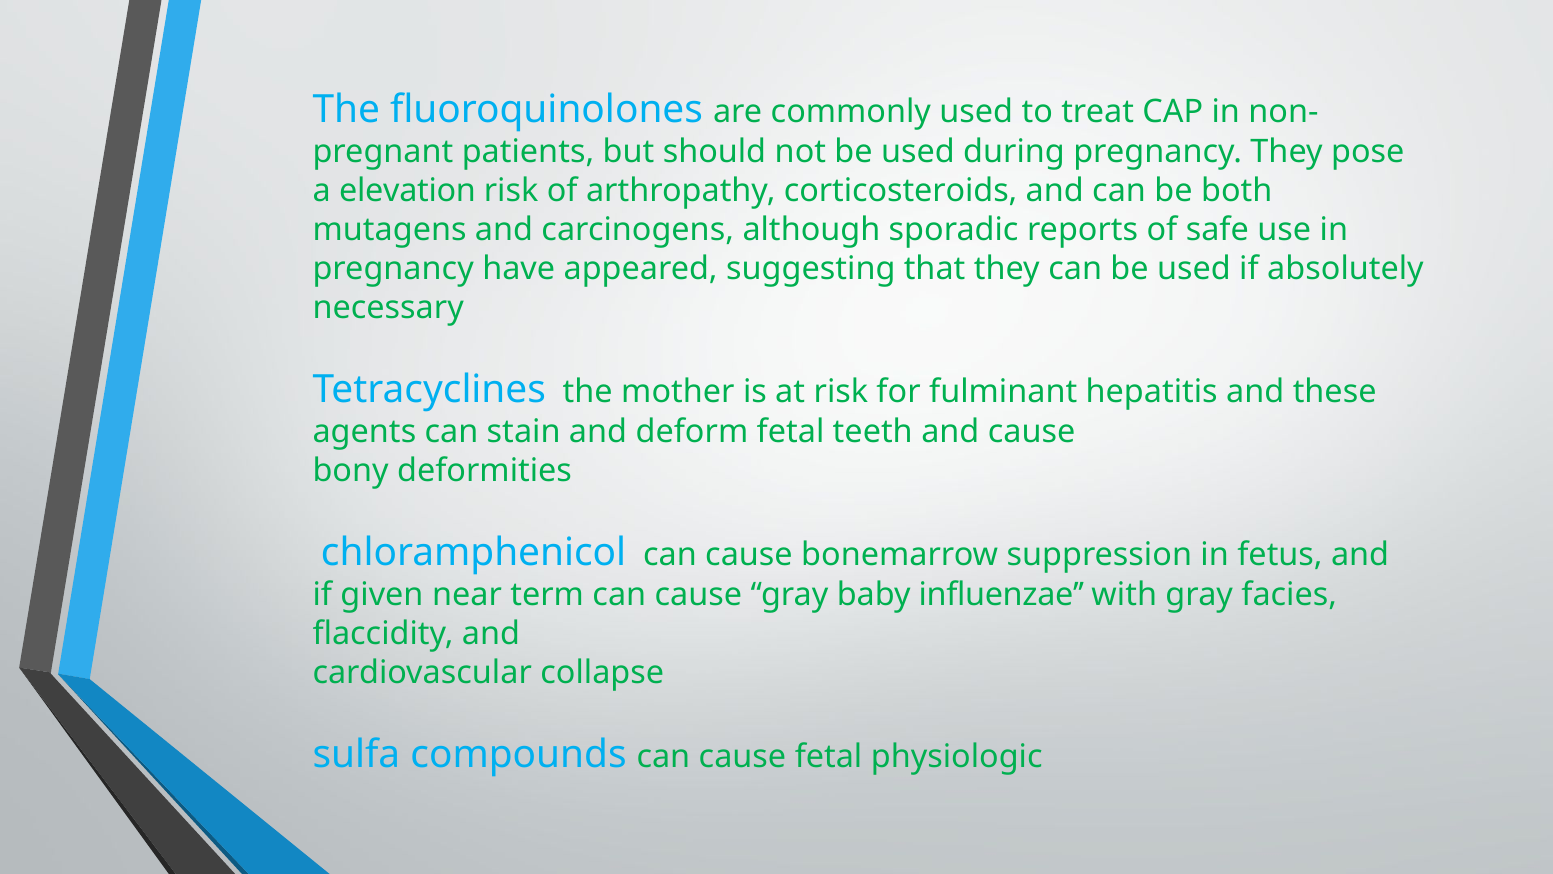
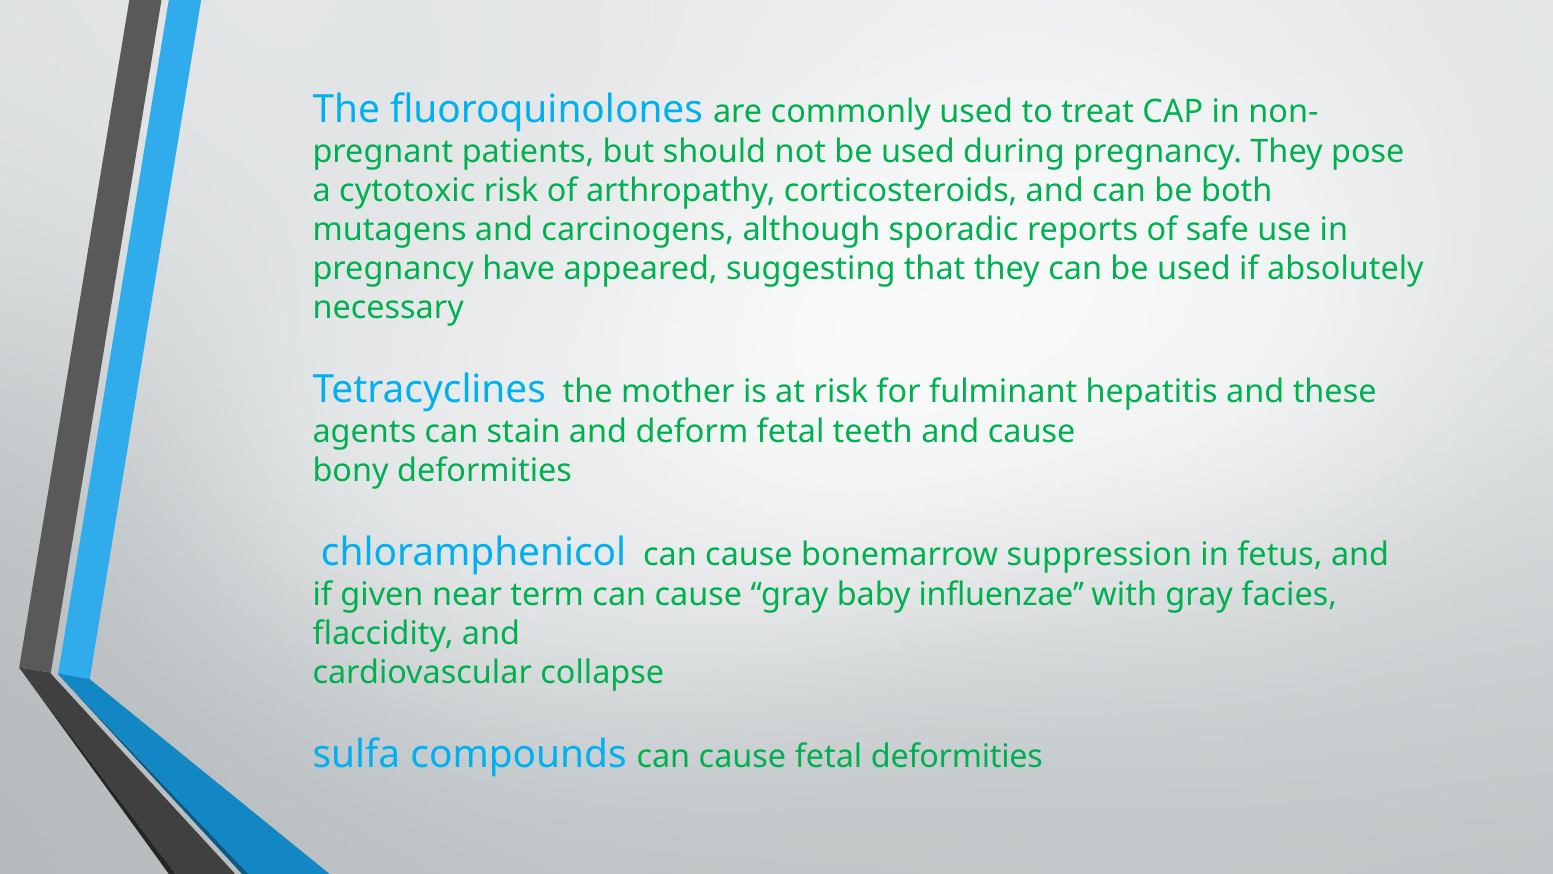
elevation: elevation -> cytotoxic
fetal physiologic: physiologic -> deformities
